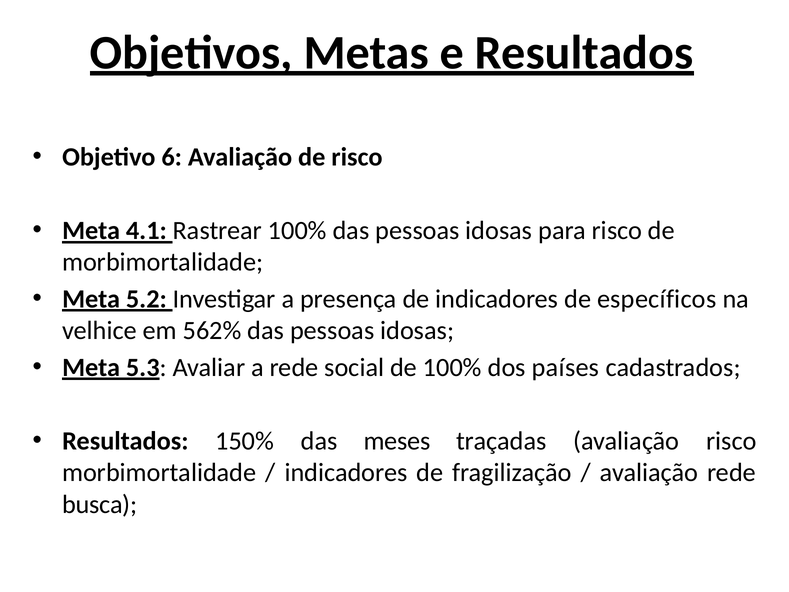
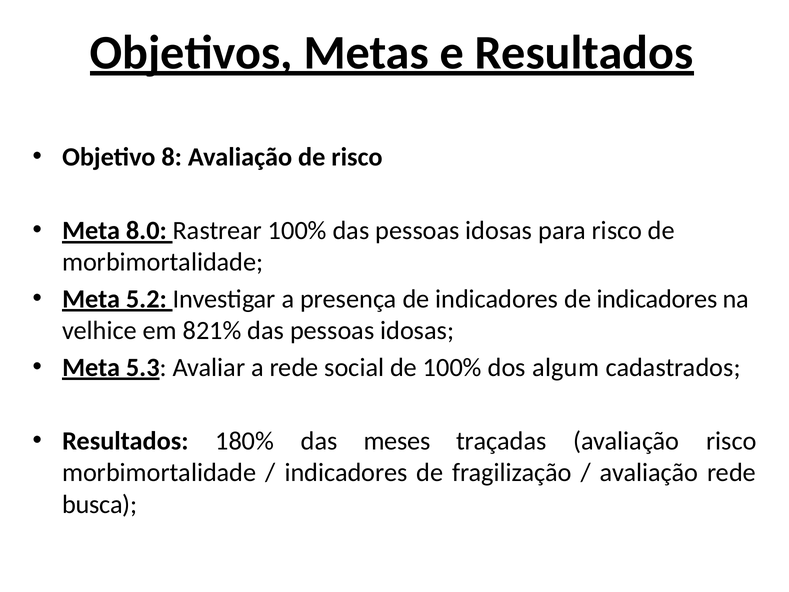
6: 6 -> 8
4.1: 4.1 -> 8.0
indicadores de específicos: específicos -> indicadores
562%: 562% -> 821%
países: países -> algum
150%: 150% -> 180%
